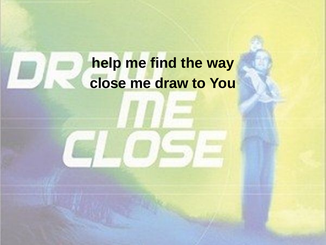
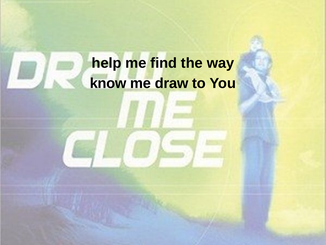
close: close -> know
